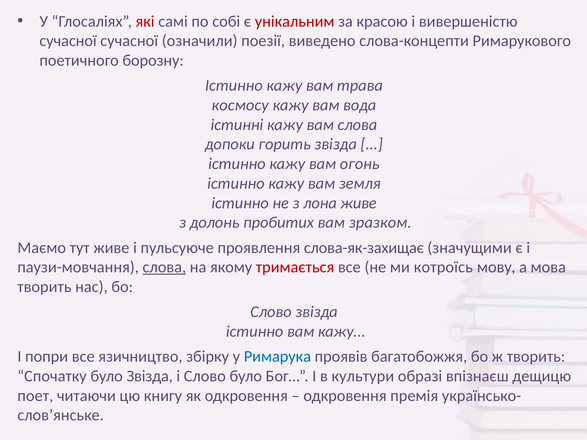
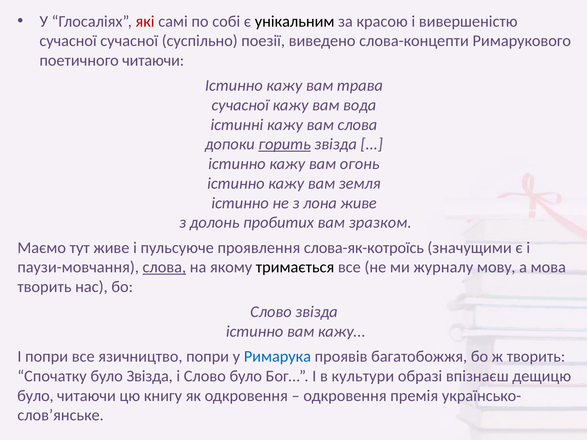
унікальним colour: red -> black
означили: означили -> суспільно
поетичного борозну: борозну -> читаючи
космосу at (240, 105): космосу -> сучасної
горить underline: none -> present
слова-як-захищає: слова-як-захищає -> слова-як-котроїсь
тримається colour: red -> black
котроїсь: котроїсь -> журналу
язичництво збірку: збірку -> попри
поет at (35, 396): поет -> було
